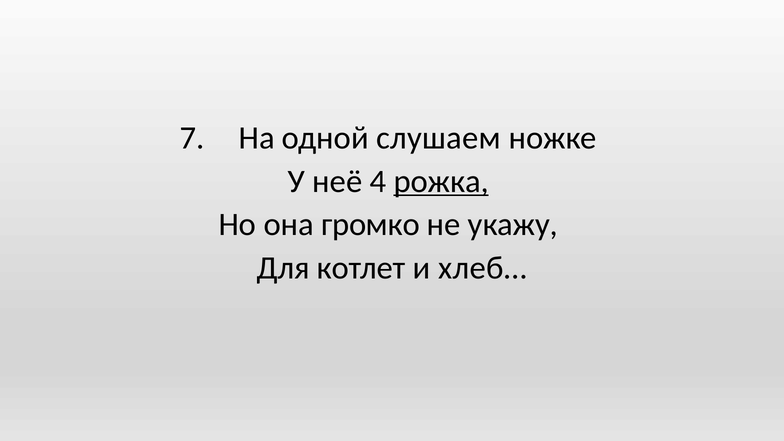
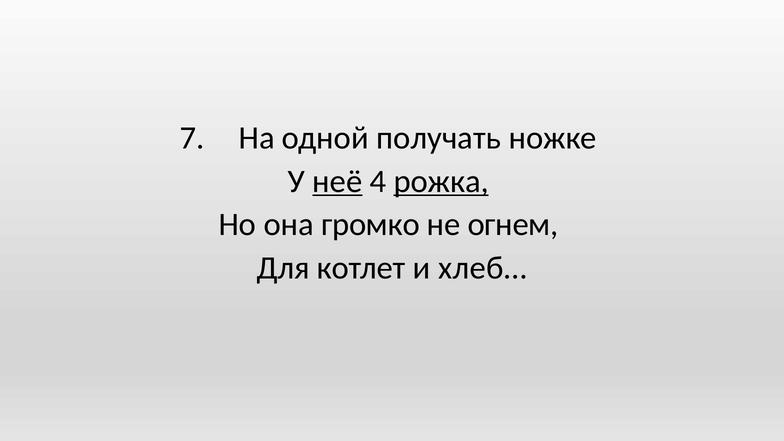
слушаем: слушаем -> получать
неё underline: none -> present
укажу: укажу -> огнем
